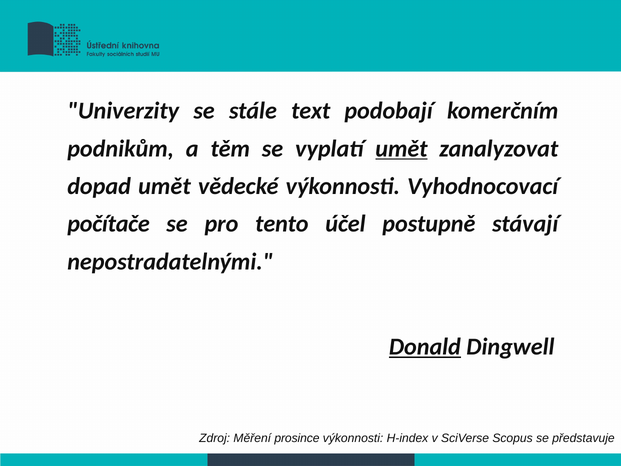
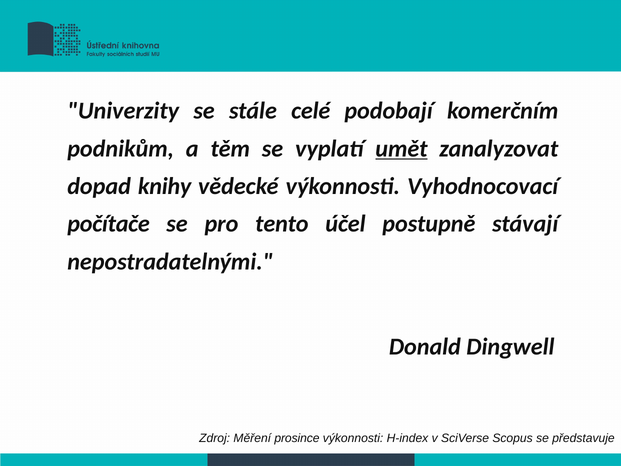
text: text -> celé
dopad umět: umět -> knihy
Donald underline: present -> none
